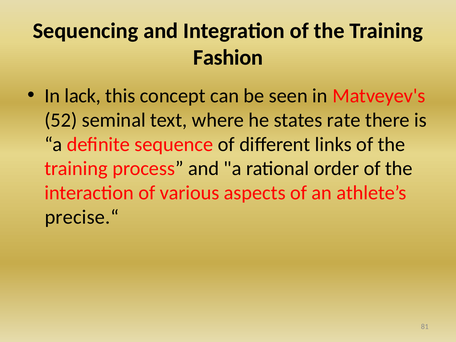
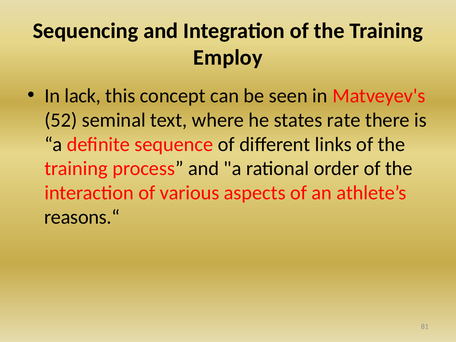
Fashion: Fashion -> Employ
precise.“: precise.“ -> reasons.“
